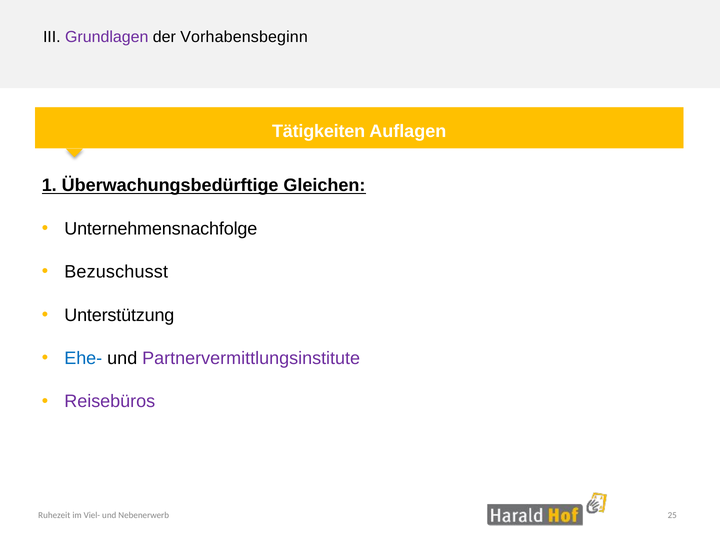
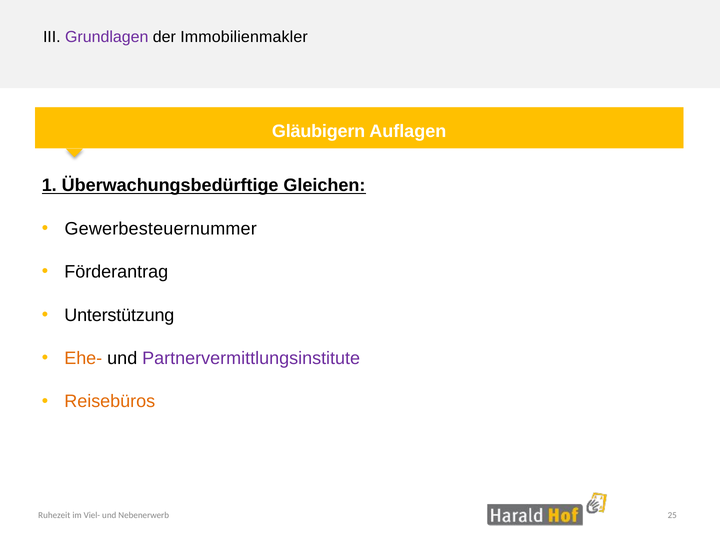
Vorhabensbeginn: Vorhabensbeginn -> Immobilienmakler
Tätigkeiten: Tätigkeiten -> Gläubigern
Unternehmensnachfolge: Unternehmensnachfolge -> Gewerbesteuernummer
Bezuschusst: Bezuschusst -> Förderantrag
Ehe- colour: blue -> orange
Reisebüros colour: purple -> orange
